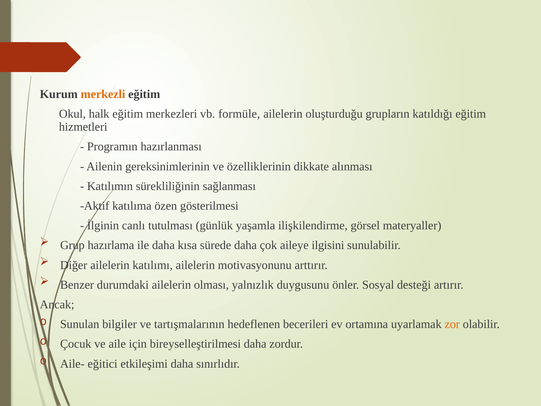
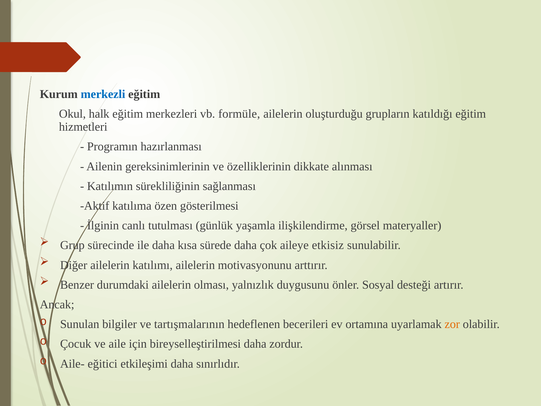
merkezli colour: orange -> blue
hazırlama: hazırlama -> sürecinde
ilgisini: ilgisini -> etkisiz
